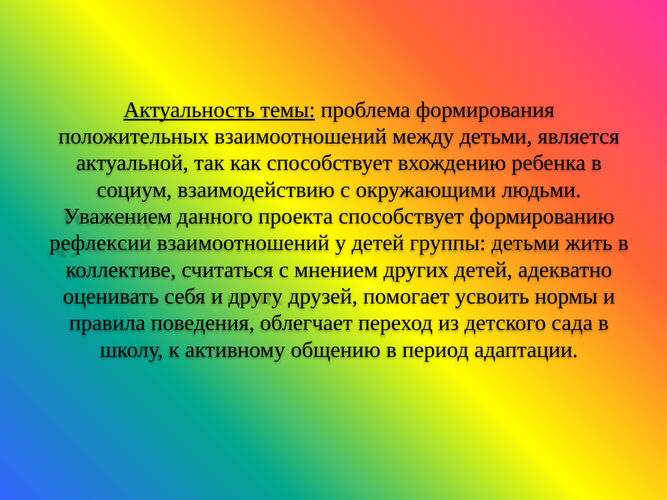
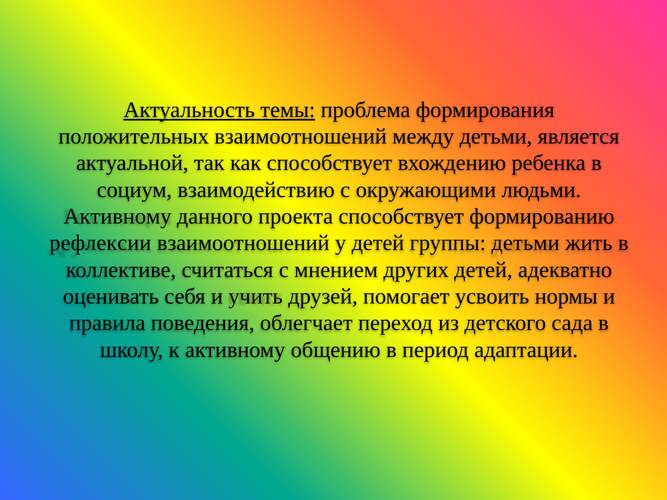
Уважением at (118, 217): Уважением -> Активному
другу: другу -> учить
